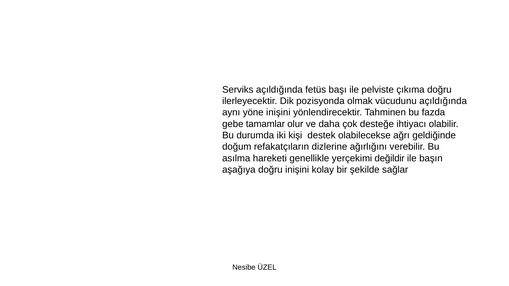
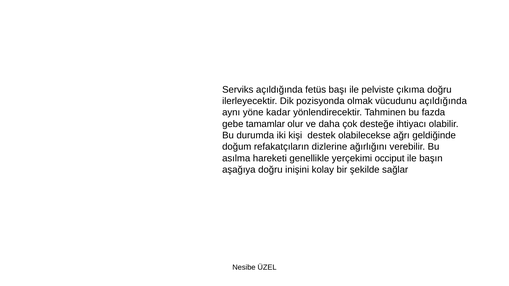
yöne inişini: inişini -> kadar
değildir: değildir -> occiput
